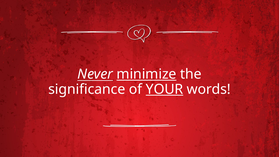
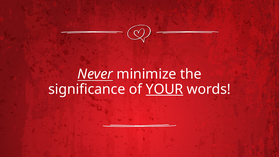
minimize underline: present -> none
